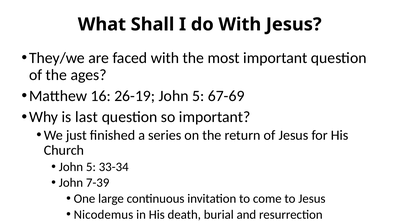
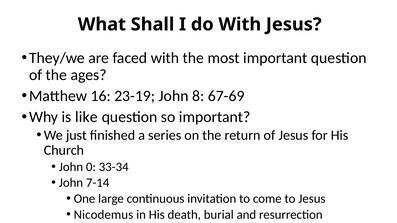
26-19: 26-19 -> 23-19
5 at (198, 96): 5 -> 8
last: last -> like
5 at (91, 167): 5 -> 0
7-39: 7-39 -> 7-14
